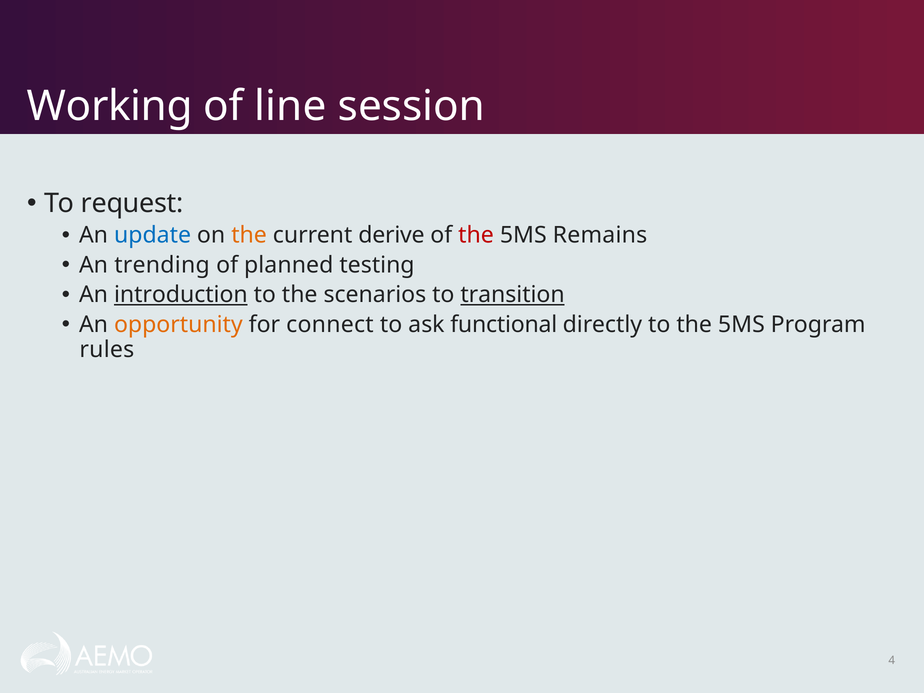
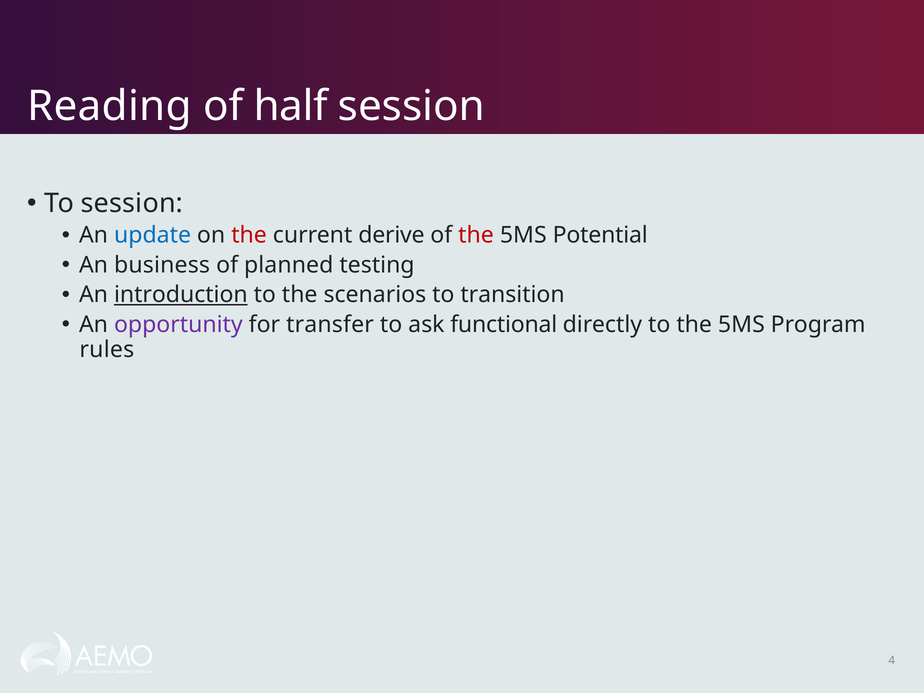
Working: Working -> Reading
line: line -> half
To request: request -> session
the at (249, 235) colour: orange -> red
Remains: Remains -> Potential
trending: trending -> business
transition underline: present -> none
opportunity colour: orange -> purple
connect: connect -> transfer
